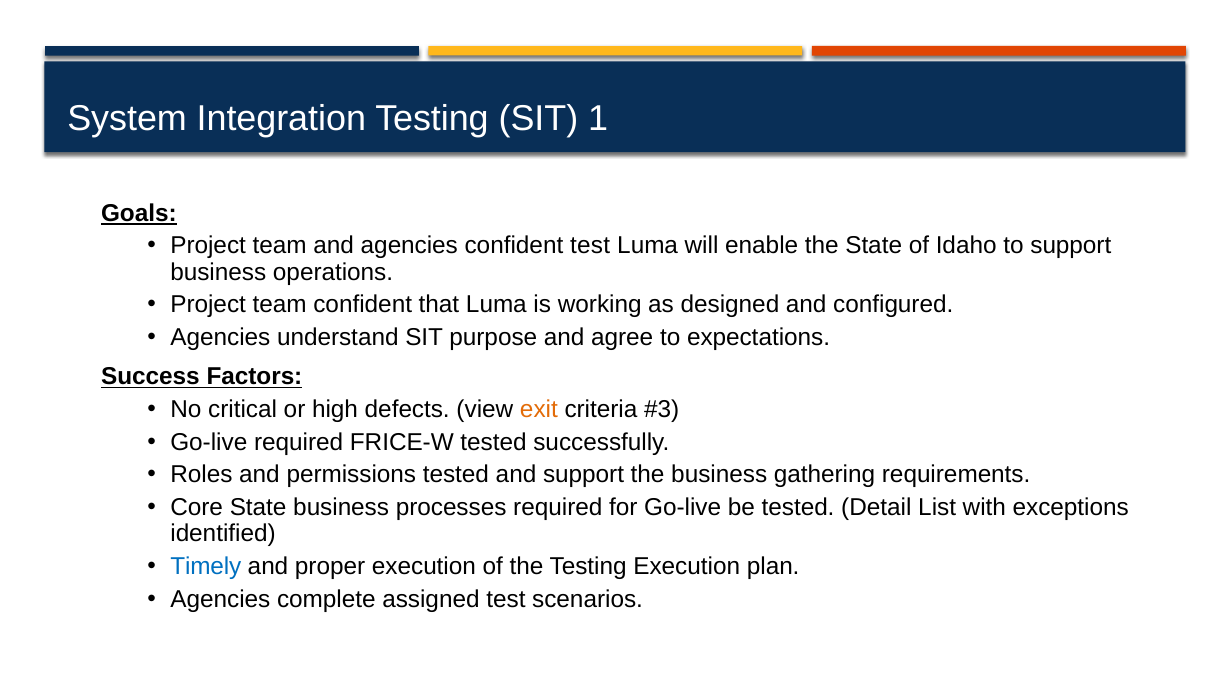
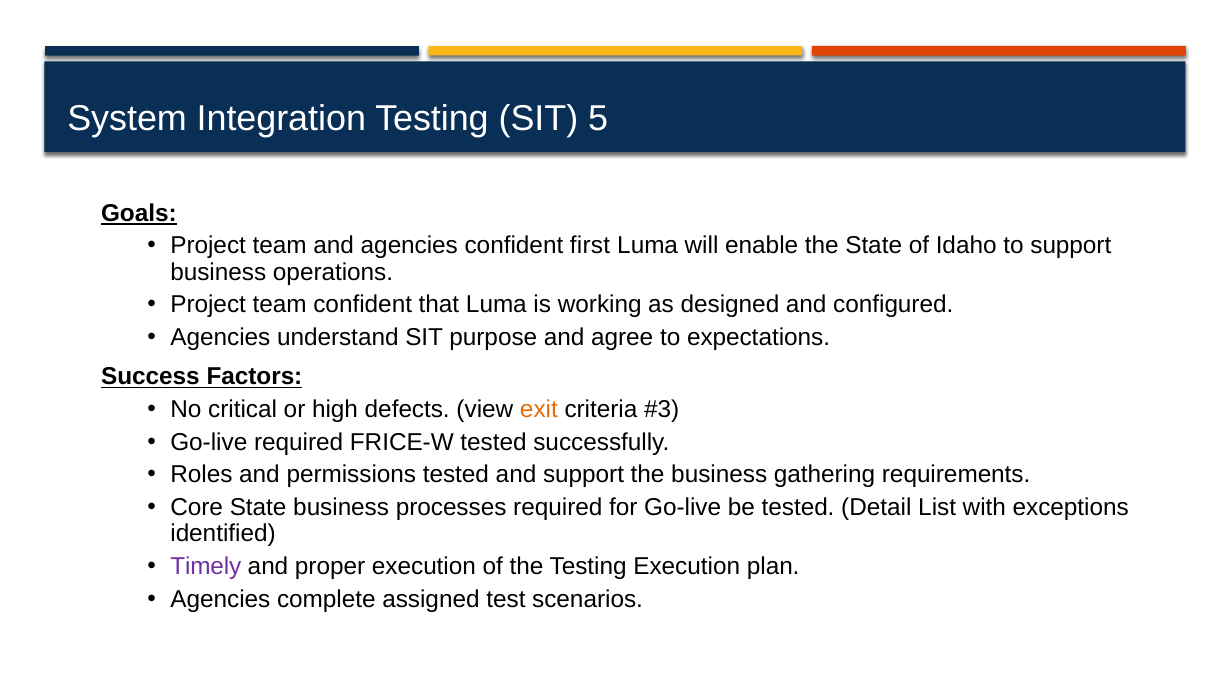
1: 1 -> 5
confident test: test -> first
Timely colour: blue -> purple
